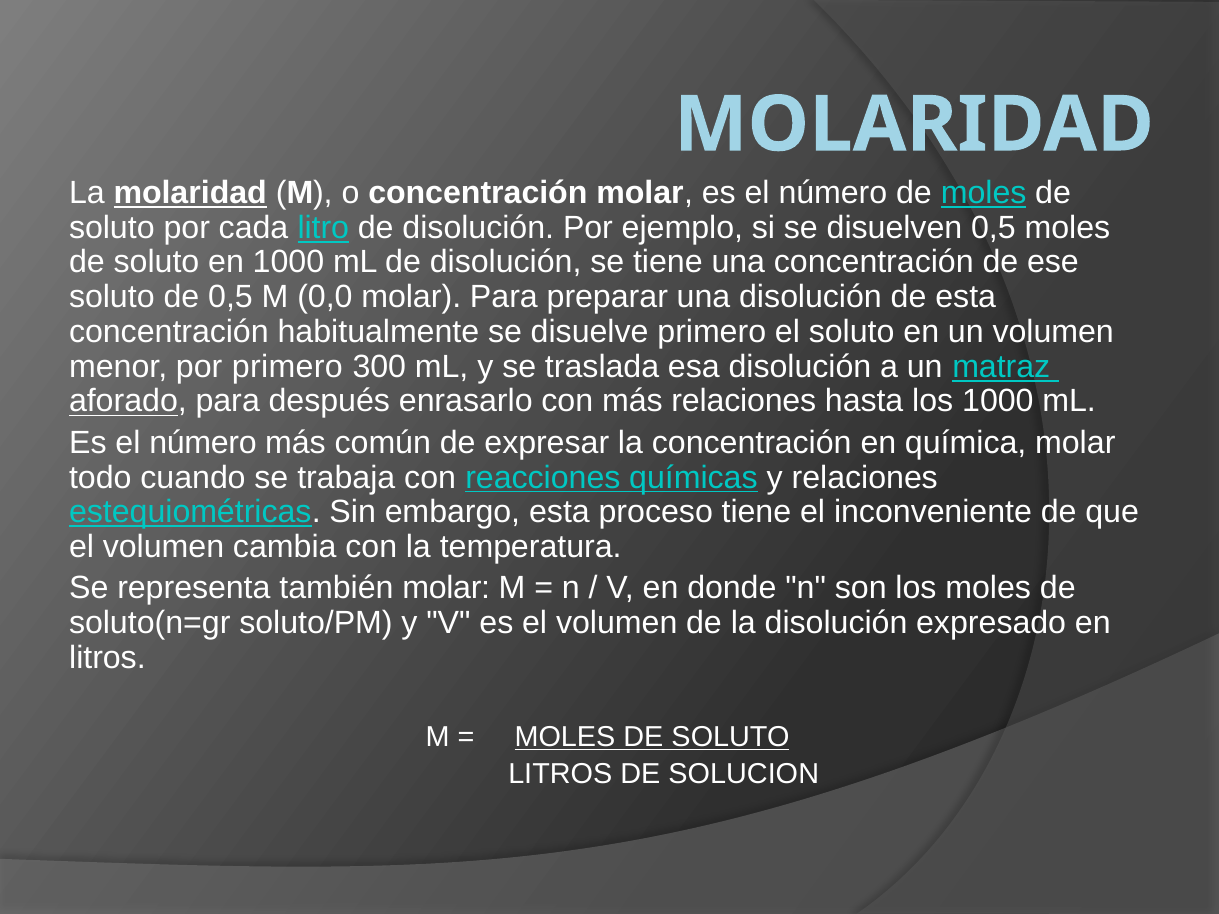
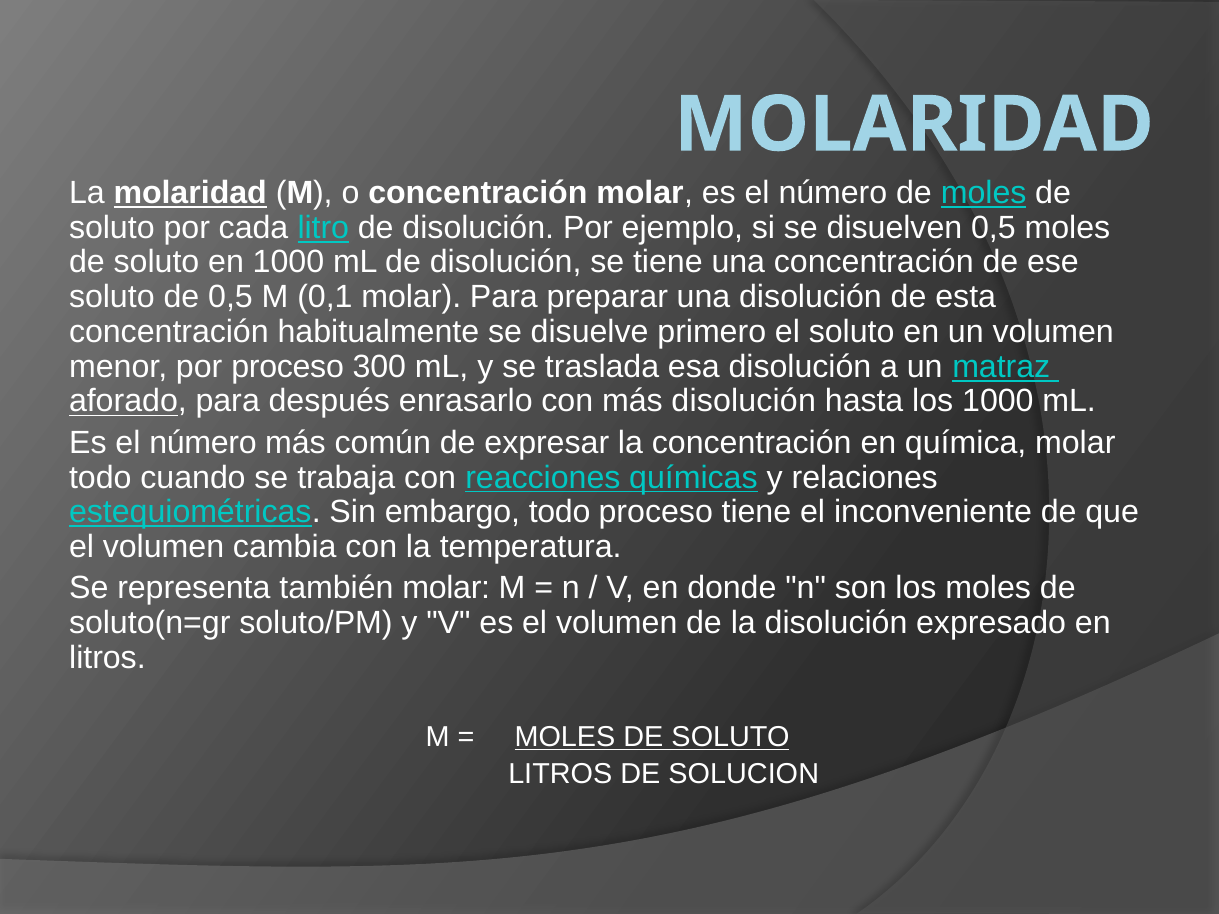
0,0: 0,0 -> 0,1
por primero: primero -> proceso
más relaciones: relaciones -> disolución
embargo esta: esta -> todo
